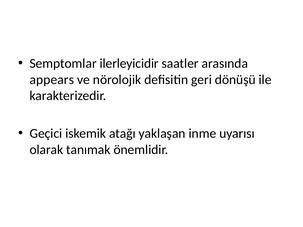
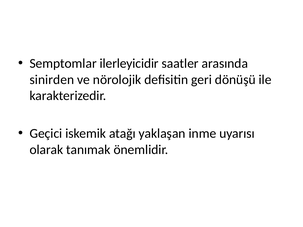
appears: appears -> sinirden
